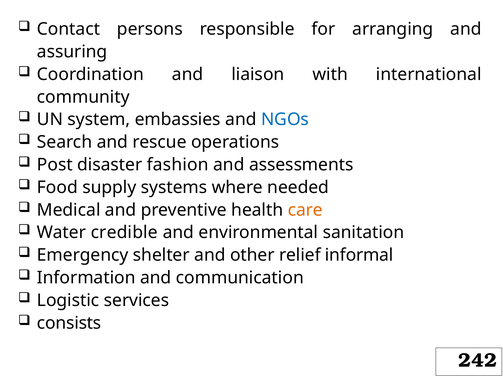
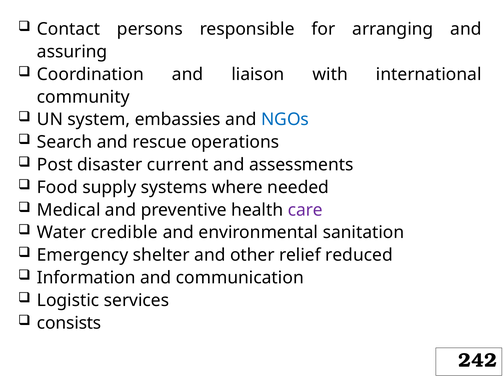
fashion: fashion -> current
care colour: orange -> purple
informal: informal -> reduced
